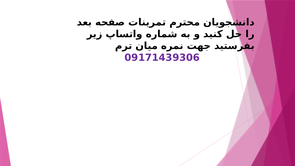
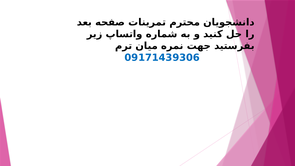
09171439306 colour: purple -> blue
